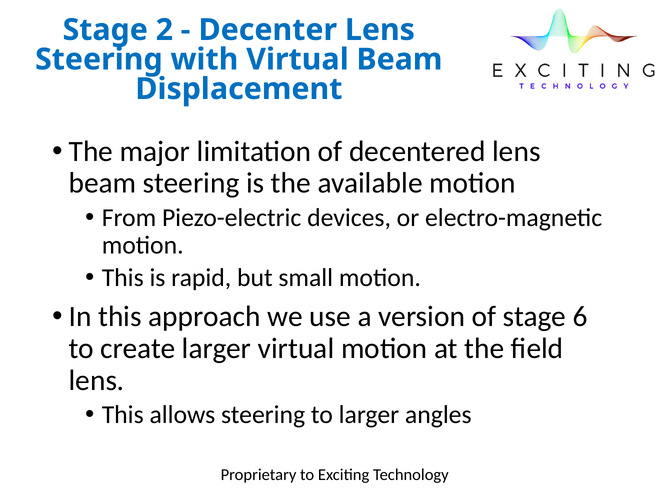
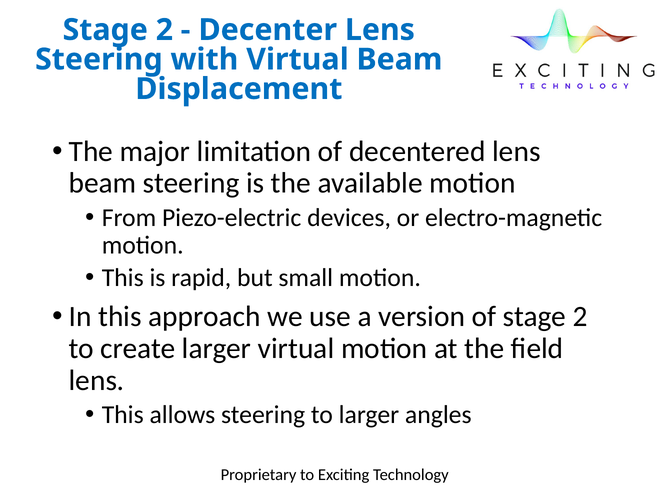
of stage 6: 6 -> 2
